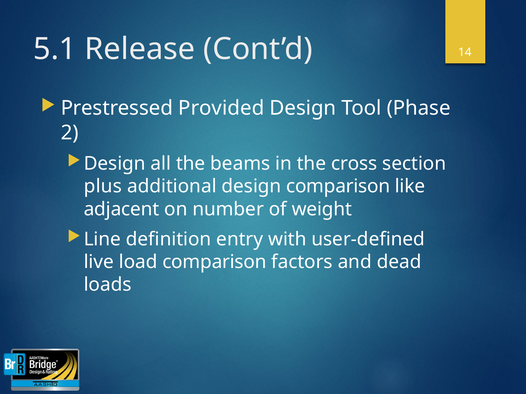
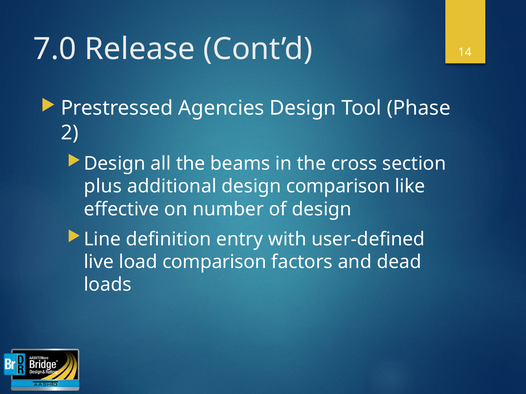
5.1: 5.1 -> 7.0
Provided: Provided -> Agencies
adjacent: adjacent -> effective
of weight: weight -> design
